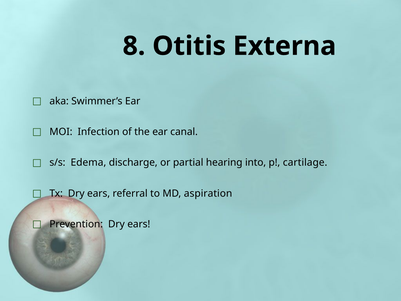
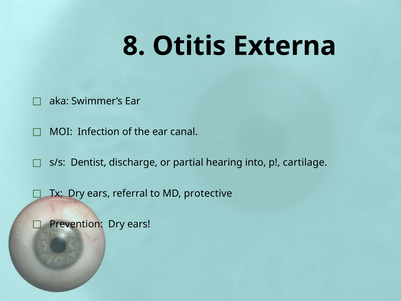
Edema: Edema -> Dentist
aspiration: aspiration -> protective
